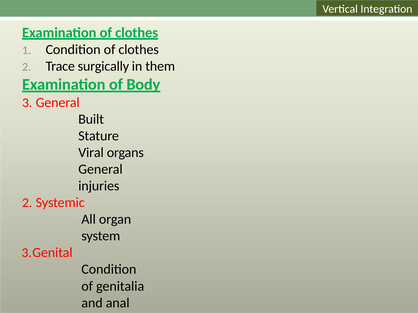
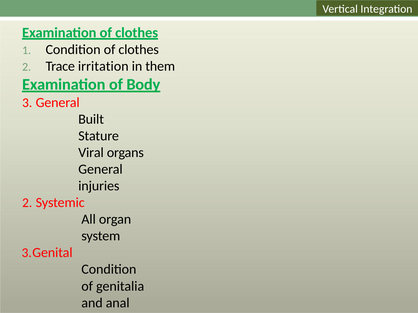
surgically: surgically -> irritation
